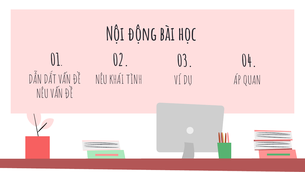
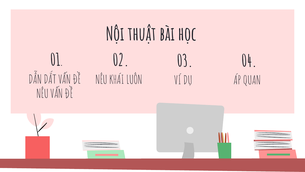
động: động -> thuật
TÌNH: TÌNH -> LUÔN
